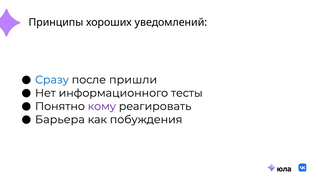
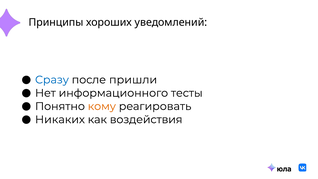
кому colour: purple -> orange
Барьера: Барьера -> Никаких
побуждения: побуждения -> воздействия
